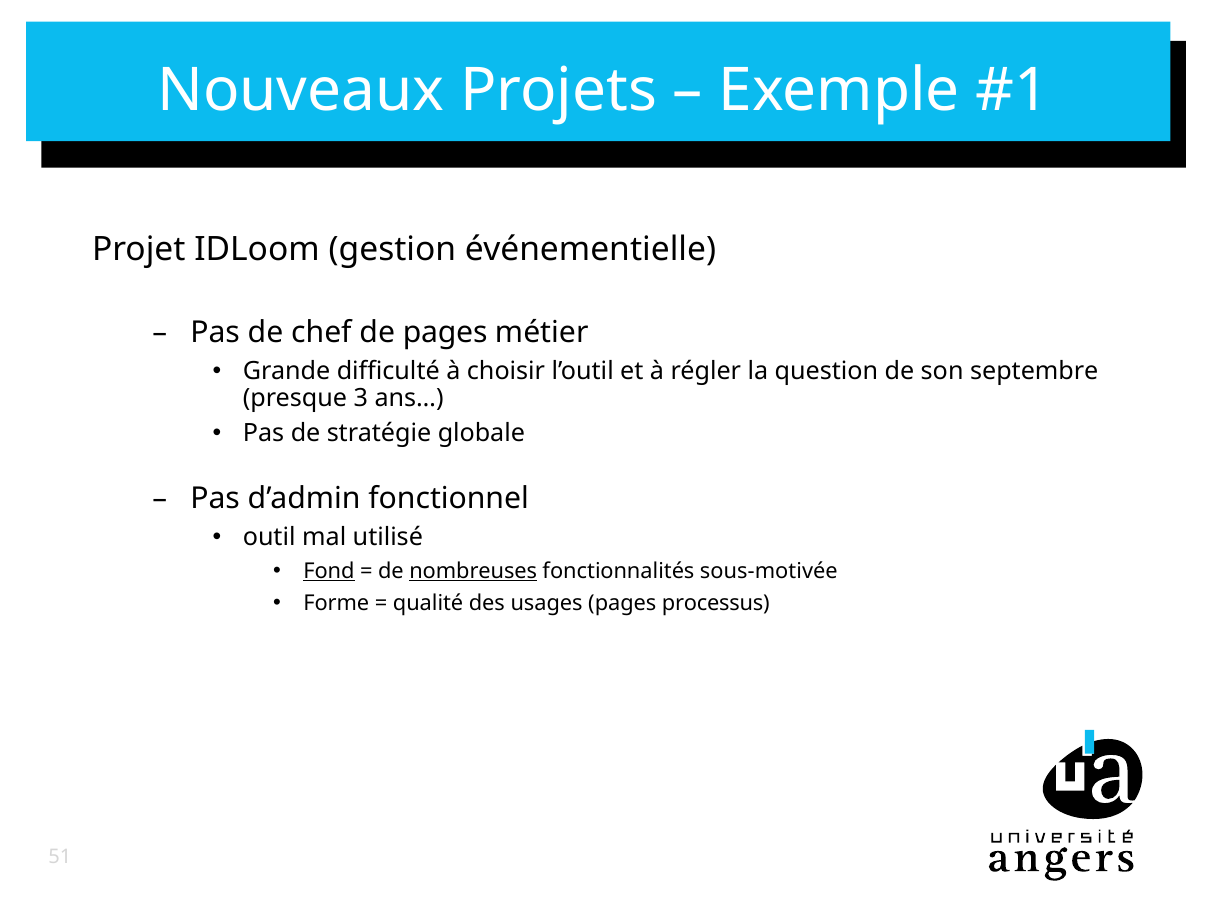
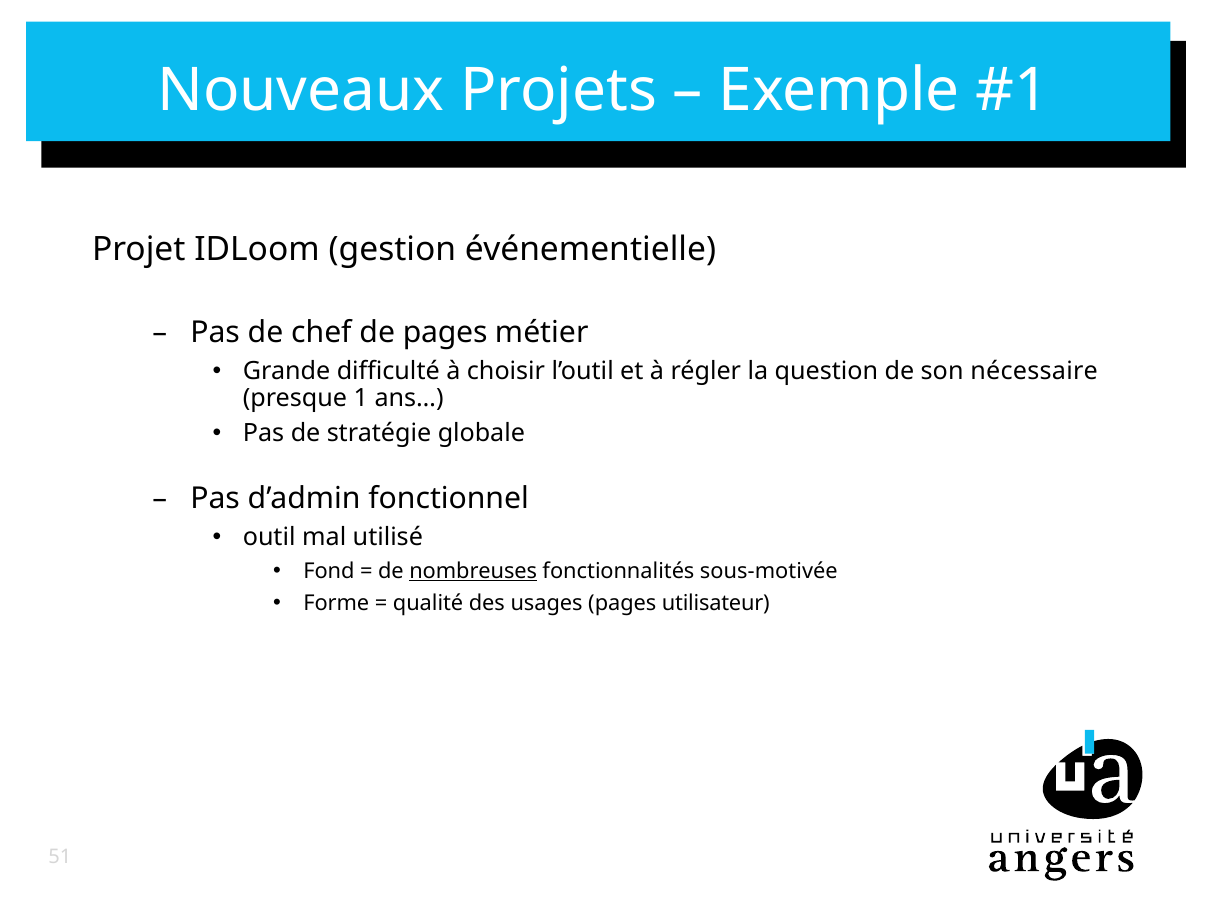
septembre: septembre -> nécessaire
3: 3 -> 1
Fond underline: present -> none
processus: processus -> utilisateur
